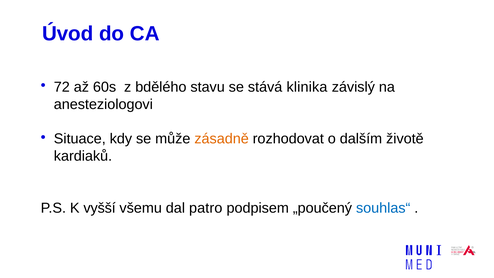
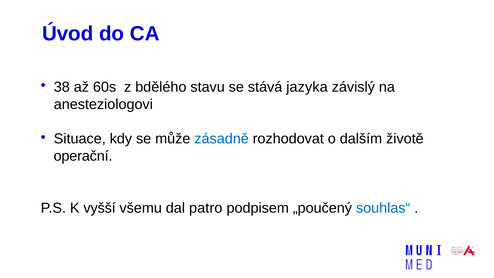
72: 72 -> 38
klinika: klinika -> jazyka
zásadně colour: orange -> blue
kardiaků: kardiaků -> operační
